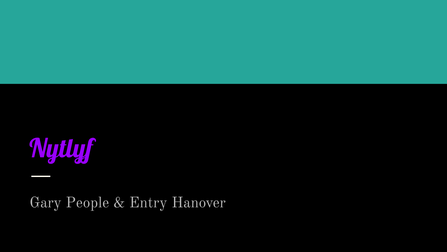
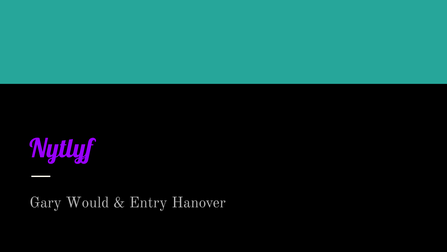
People: People -> Would
